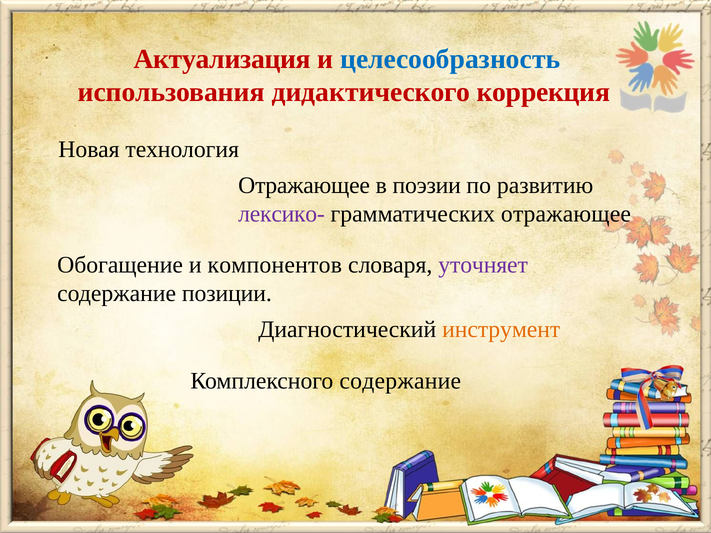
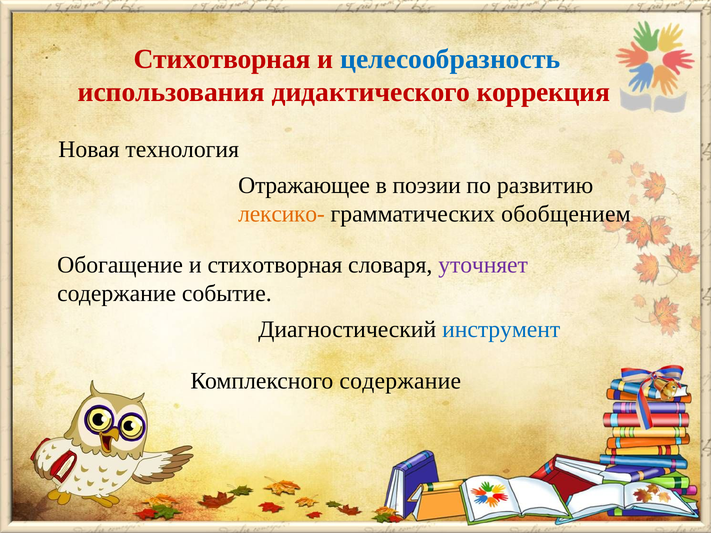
Актуализация at (222, 59): Актуализация -> Стихотворная
лексико- colour: purple -> orange
грамматических отражающее: отражающее -> обобщением
и компонентов: компонентов -> стихотворная
позиции: позиции -> событие
инструмент colour: orange -> blue
